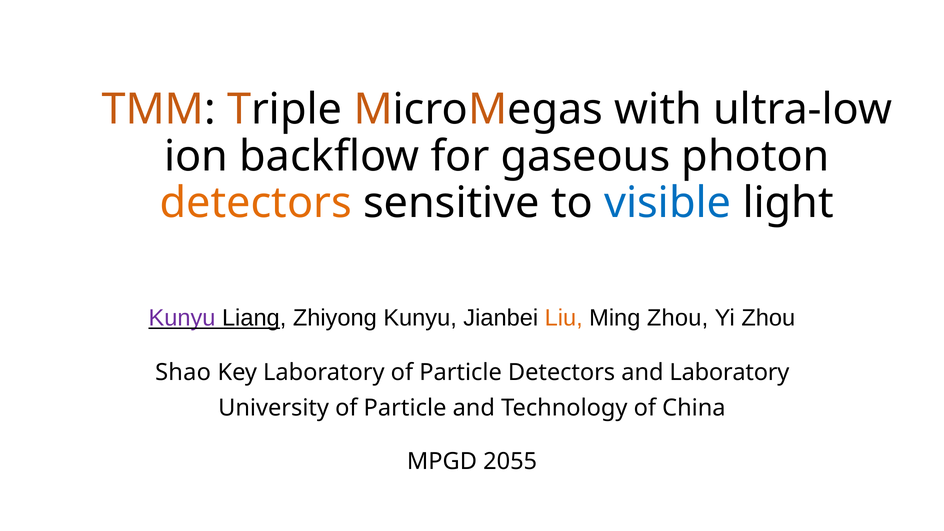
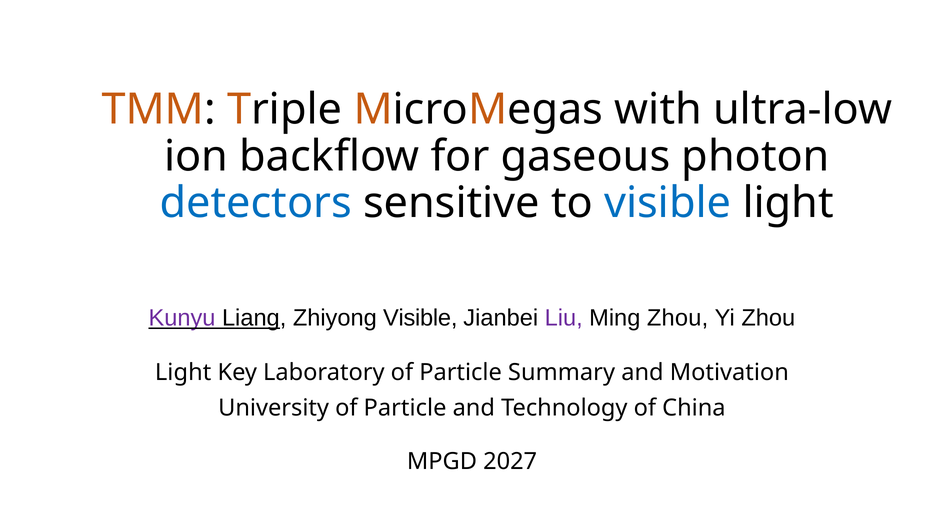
detectors at (256, 203) colour: orange -> blue
Zhiyong Kunyu: Kunyu -> Visible
Liu colour: orange -> purple
Shao at (183, 373): Shao -> Light
Particle Detectors: Detectors -> Summary
and Laboratory: Laboratory -> Motivation
2055: 2055 -> 2027
